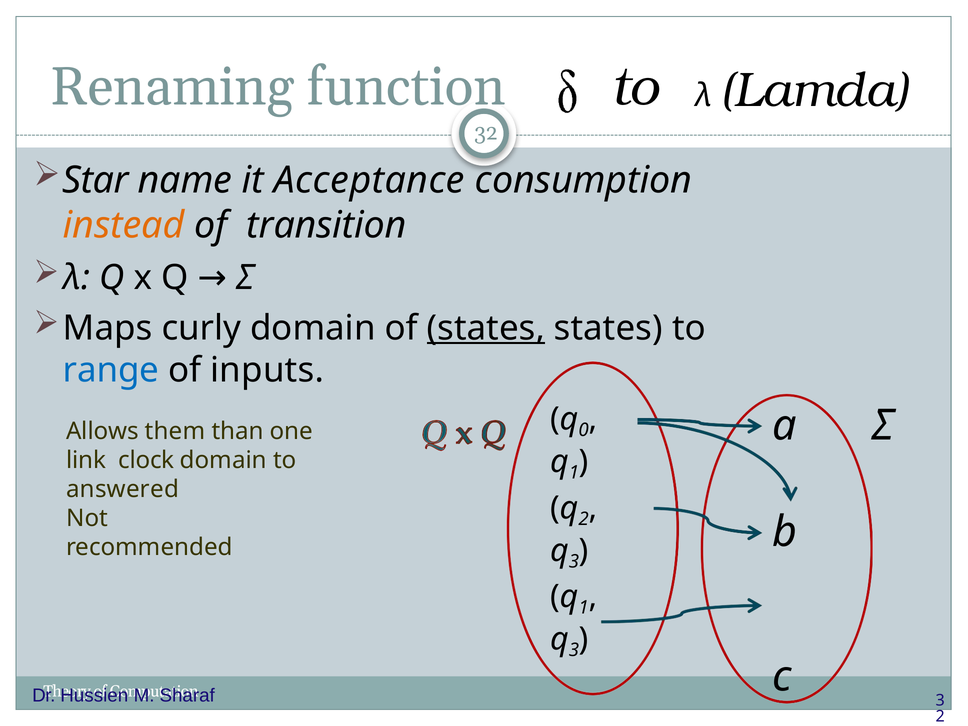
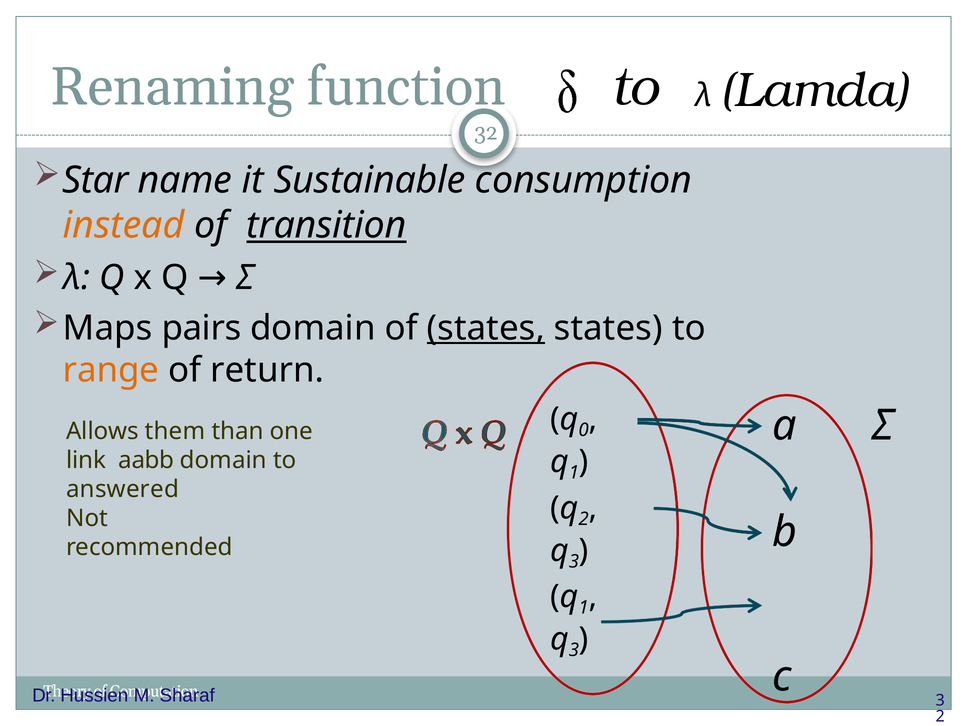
Acceptance: Acceptance -> Sustainable
transition underline: none -> present
curly: curly -> pairs
range colour: blue -> orange
inputs: inputs -> return
clock: clock -> aabb
